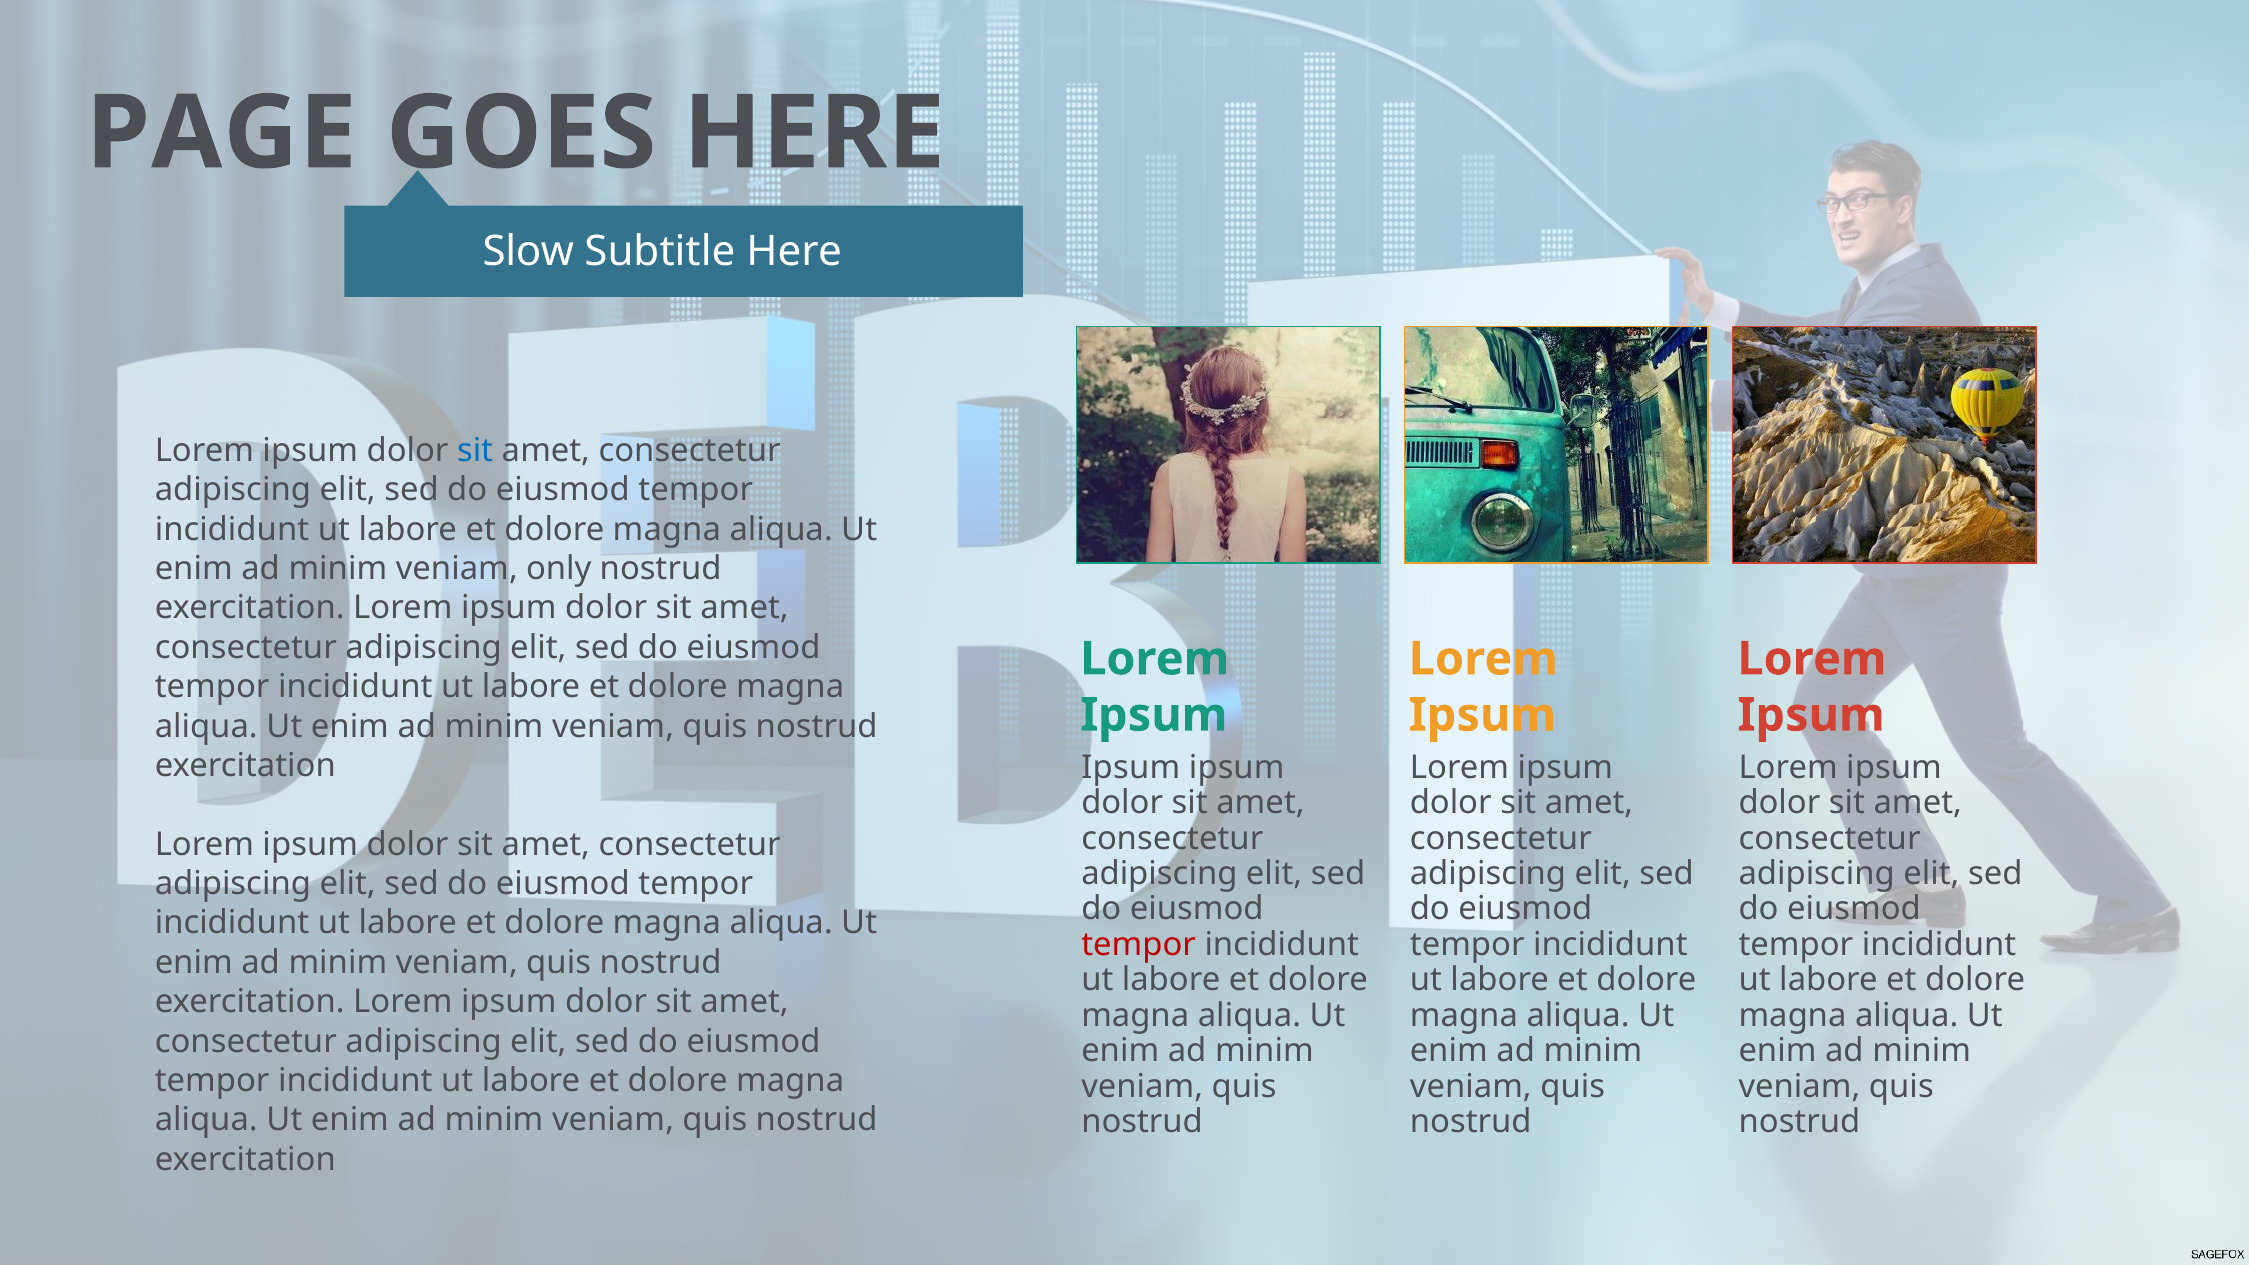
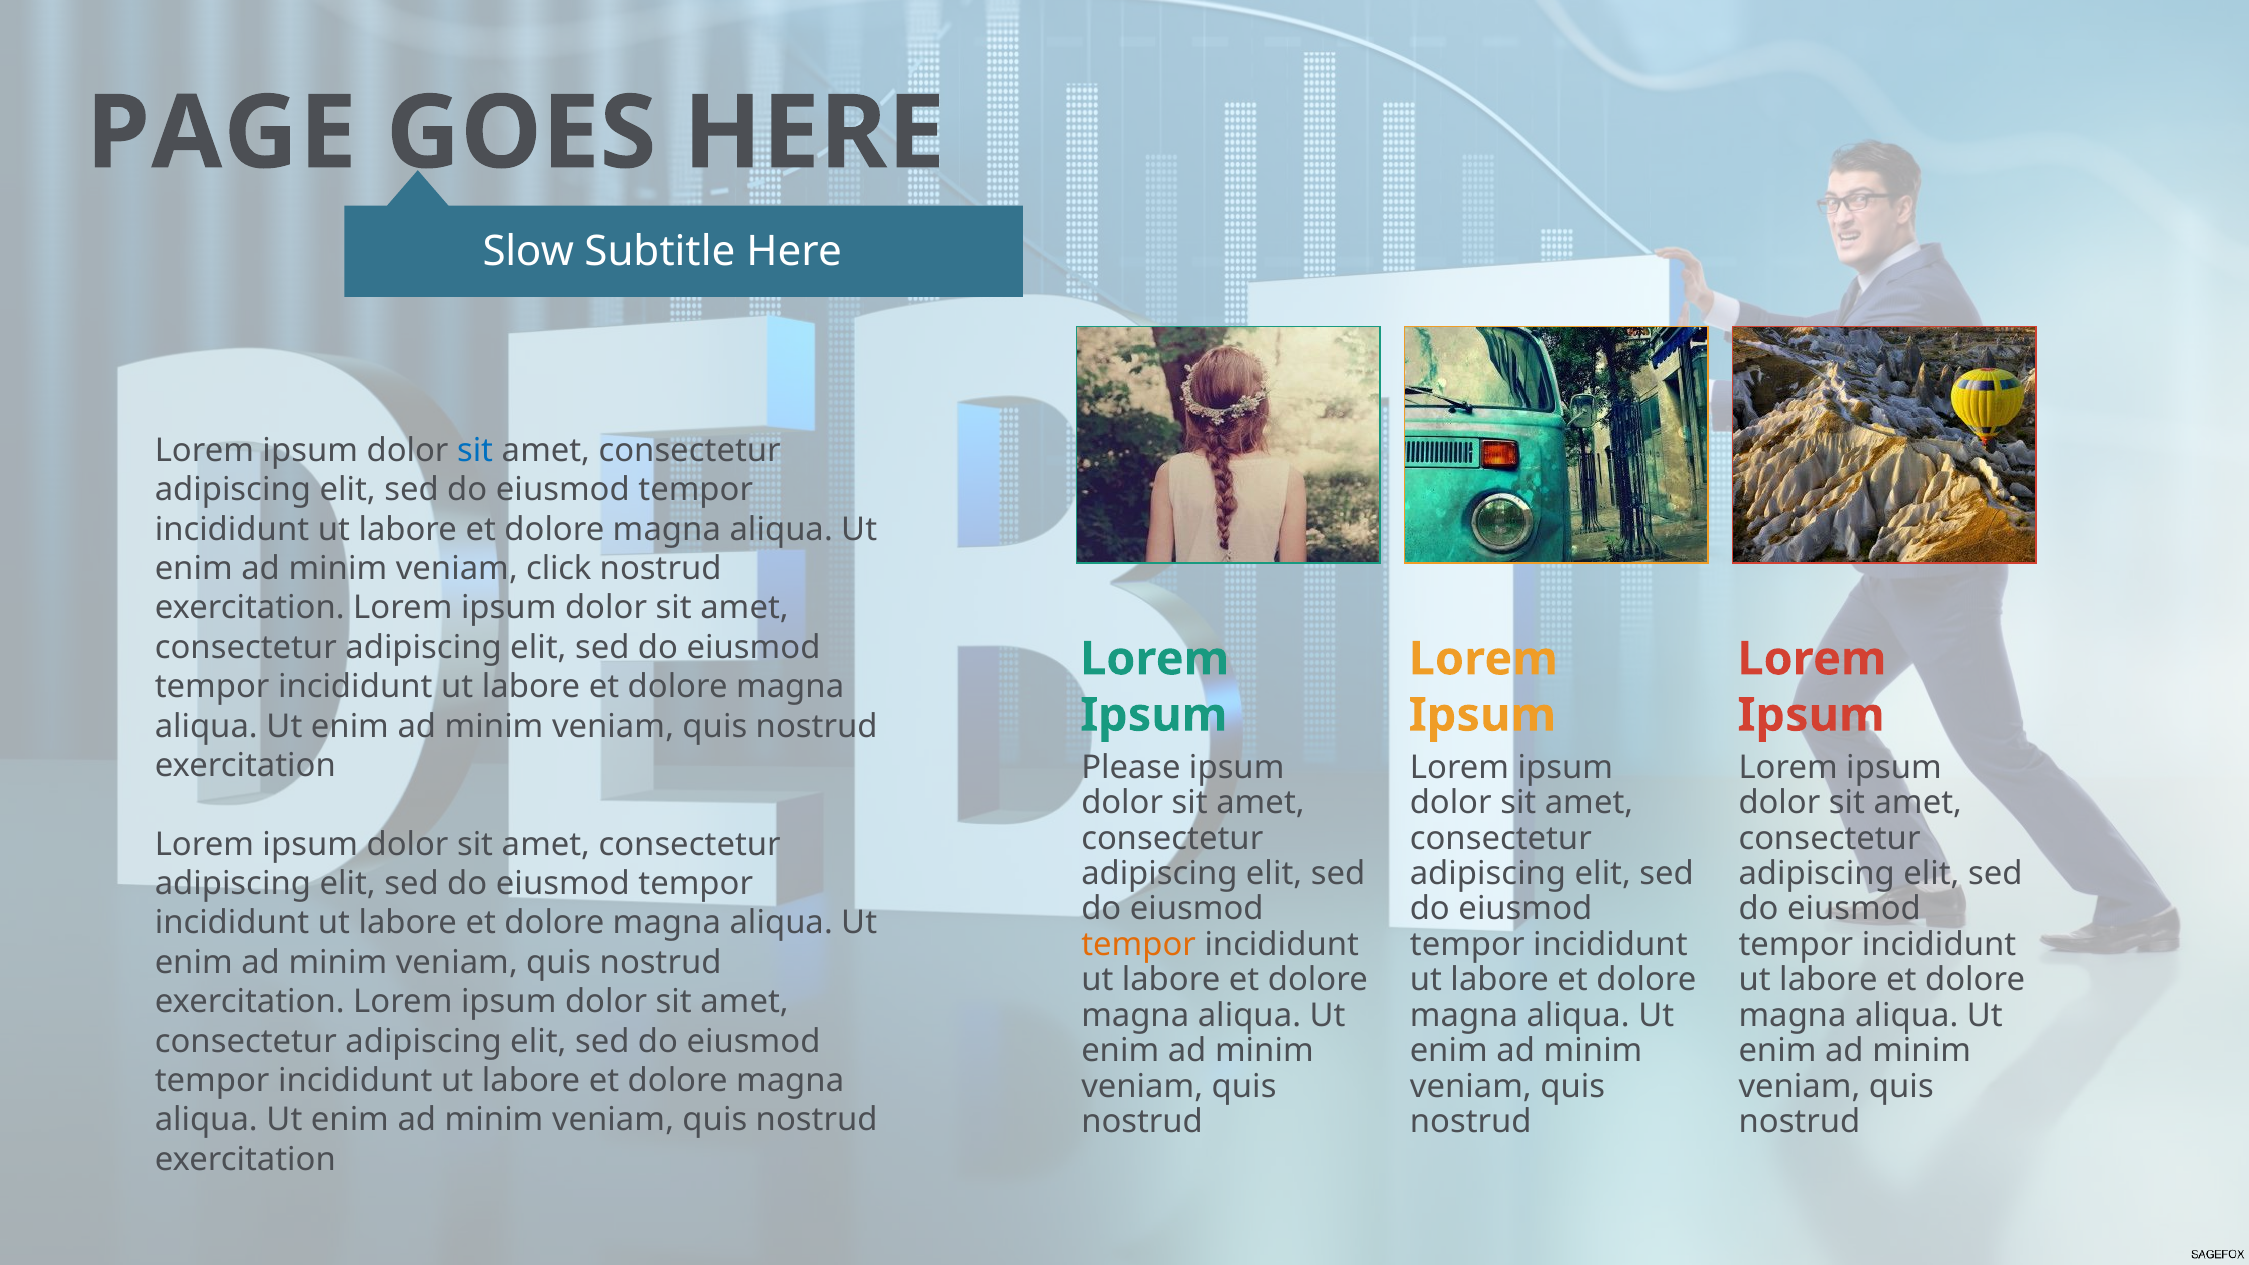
only: only -> click
Ipsum at (1131, 767): Ipsum -> Please
tempor at (1139, 945) colour: red -> orange
